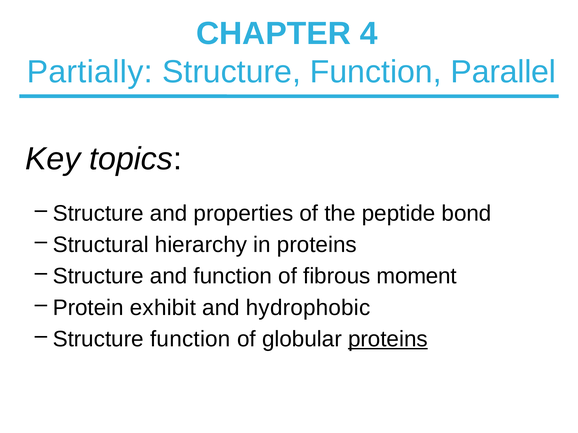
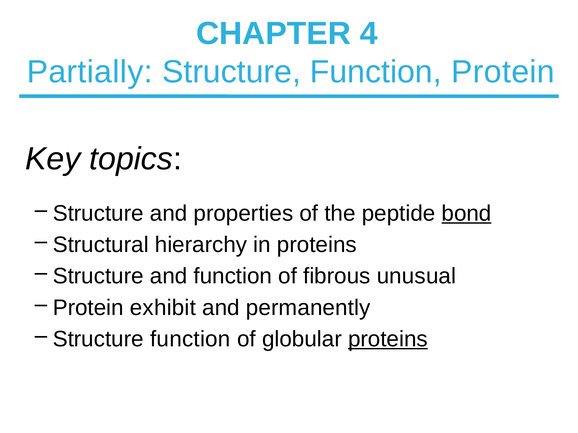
Function Parallel: Parallel -> Protein
bond underline: none -> present
moment: moment -> unusual
hydrophobic: hydrophobic -> permanently
